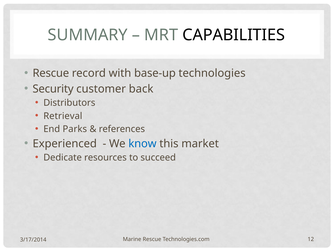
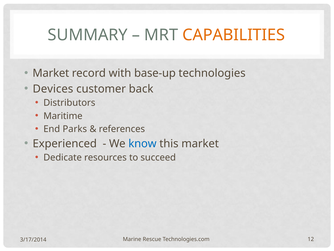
CAPABILITIES colour: black -> orange
Rescue at (51, 73): Rescue -> Market
Security: Security -> Devices
Retrieval: Retrieval -> Maritime
